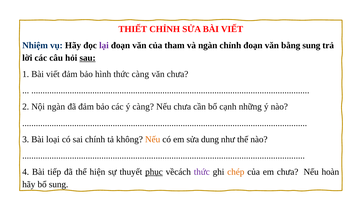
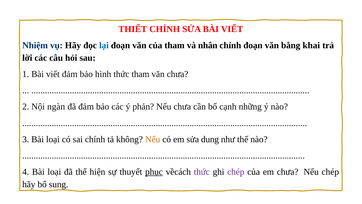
lại colour: purple -> blue
và ngàn: ngàn -> nhân
bằng sung: sung -> khai
sau underline: present -> none
thức càng: càng -> tham
ý càng: càng -> phản
4 Bài tiếp: tiếp -> loại
chép at (236, 172) colour: orange -> purple
Nếu hoàn: hoàn -> chép
